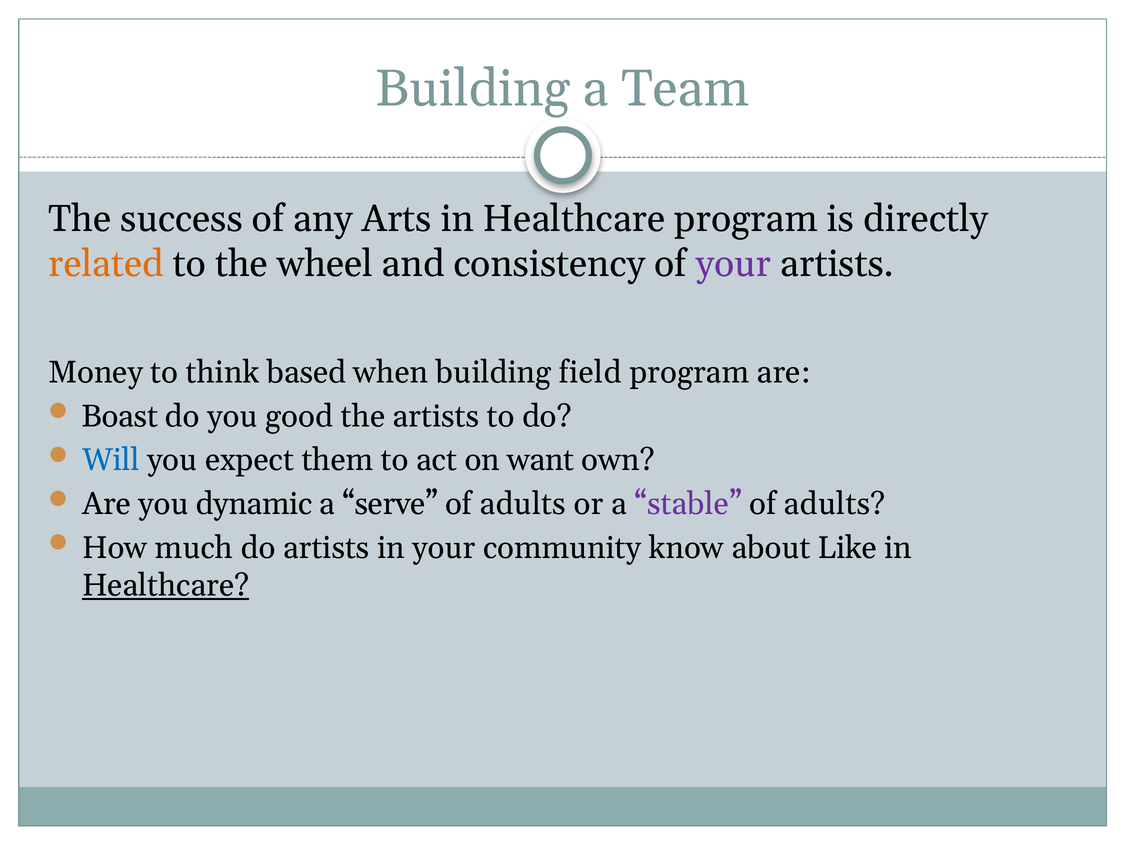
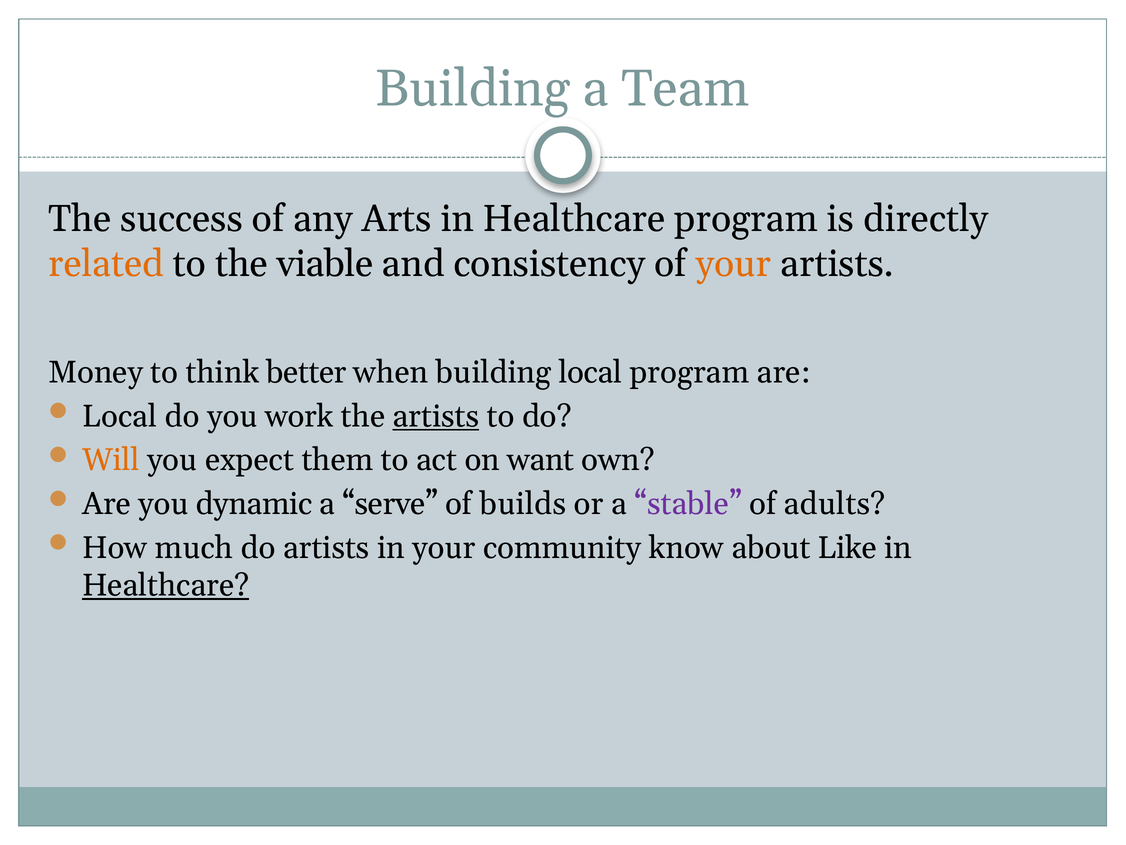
wheel: wheel -> viable
your at (733, 264) colour: purple -> orange
based: based -> better
building field: field -> local
Boast at (120, 416): Boast -> Local
good: good -> work
artists at (436, 416) underline: none -> present
Will colour: blue -> orange
adults at (523, 504): adults -> builds
